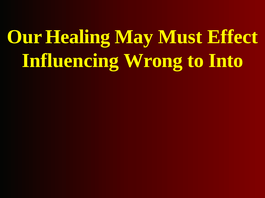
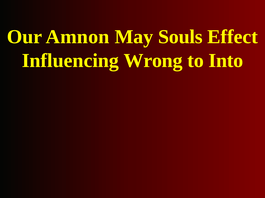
Healing: Healing -> Amnon
Must: Must -> Souls
